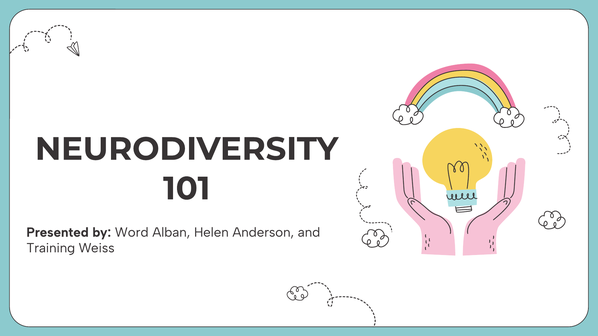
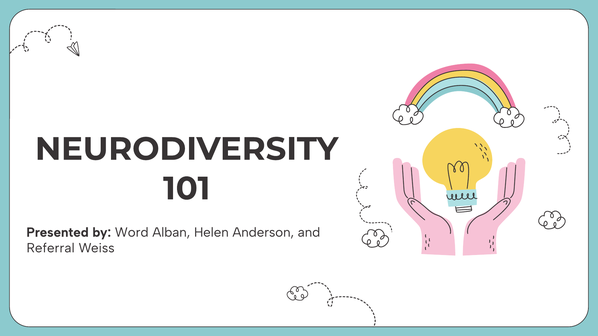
Training: Training -> Referral
